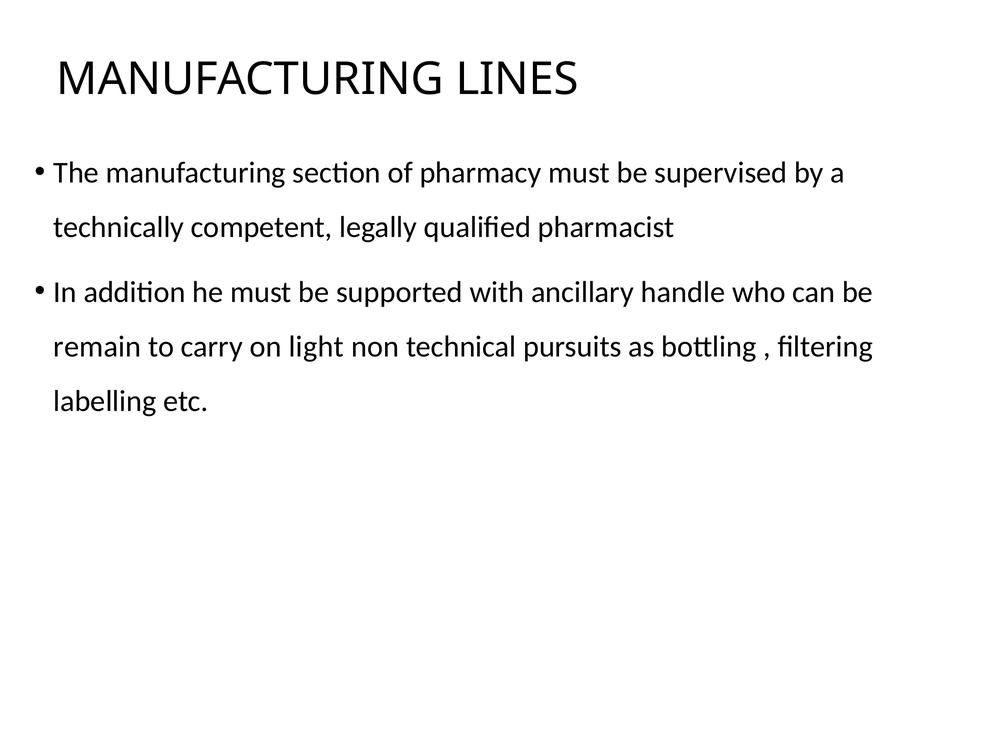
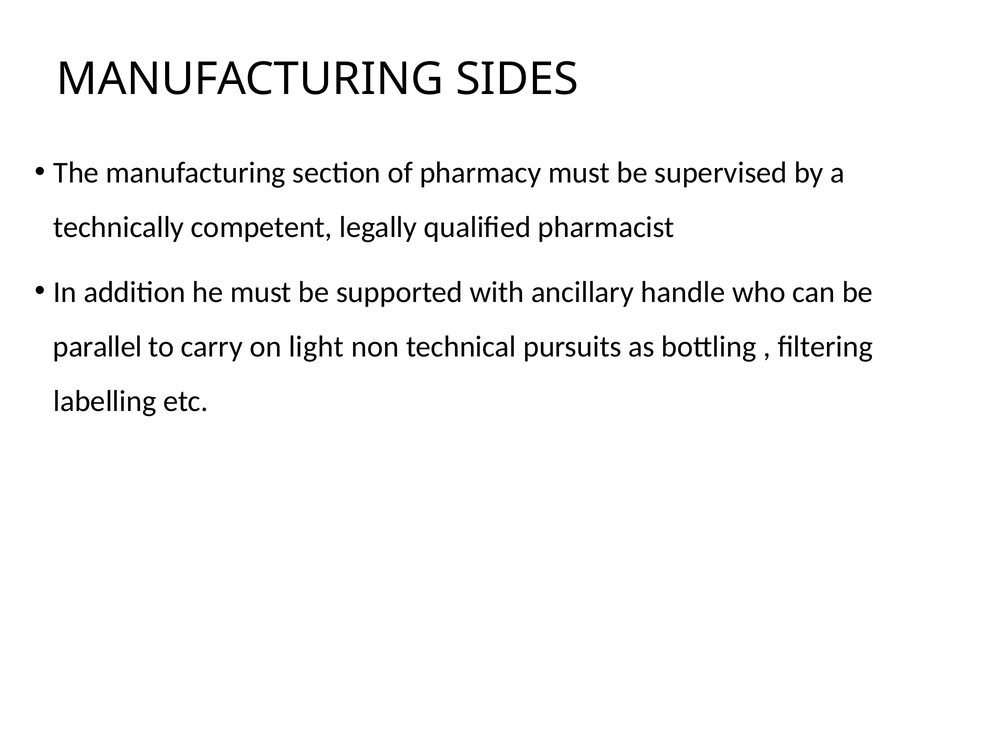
LINES: LINES -> SIDES
remain: remain -> parallel
